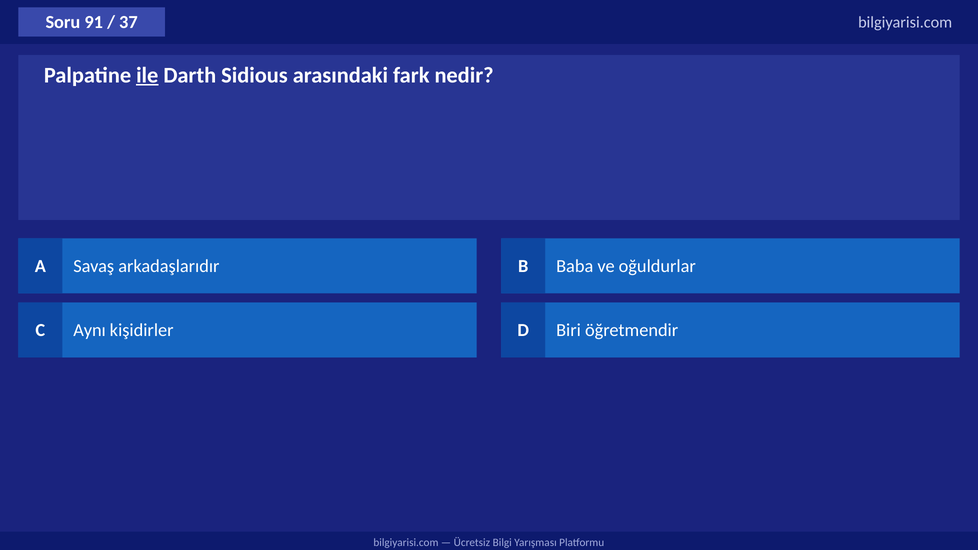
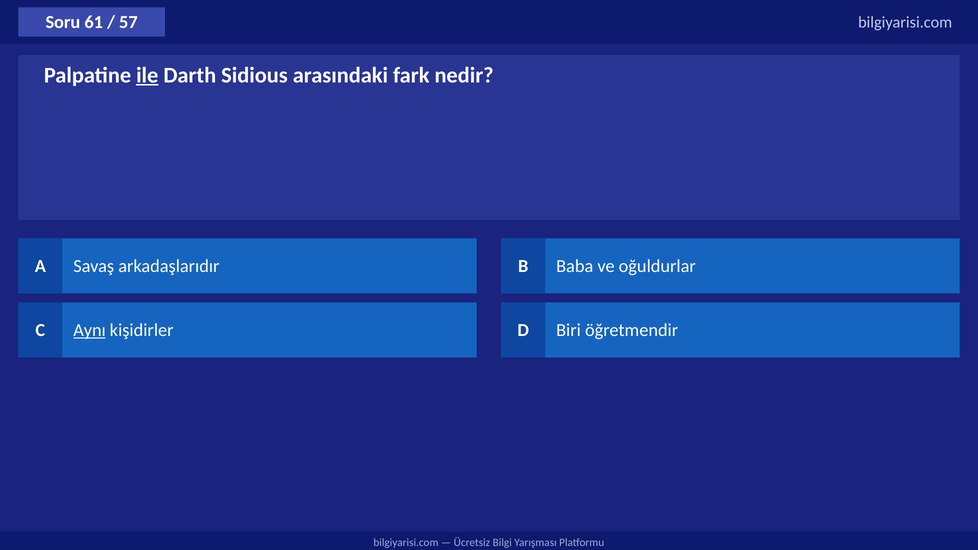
91: 91 -> 61
37: 37 -> 57
Aynı underline: none -> present
